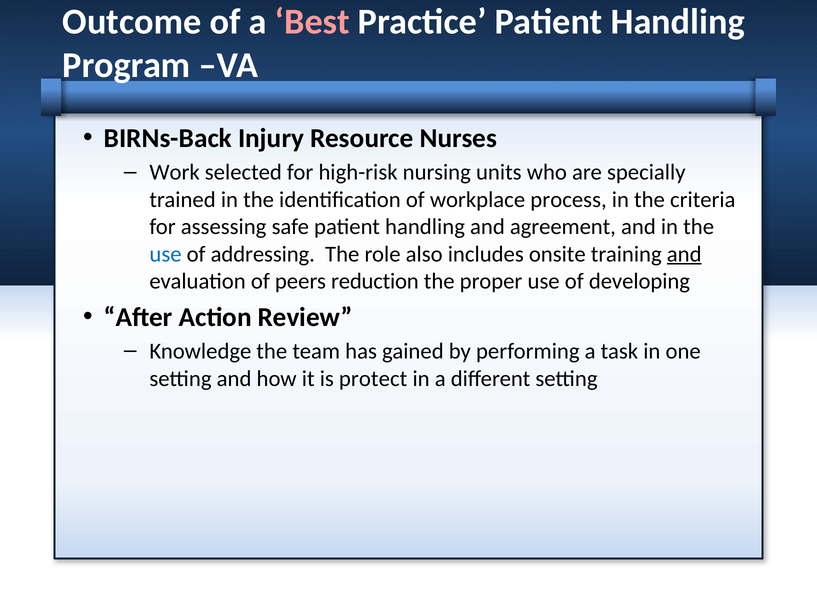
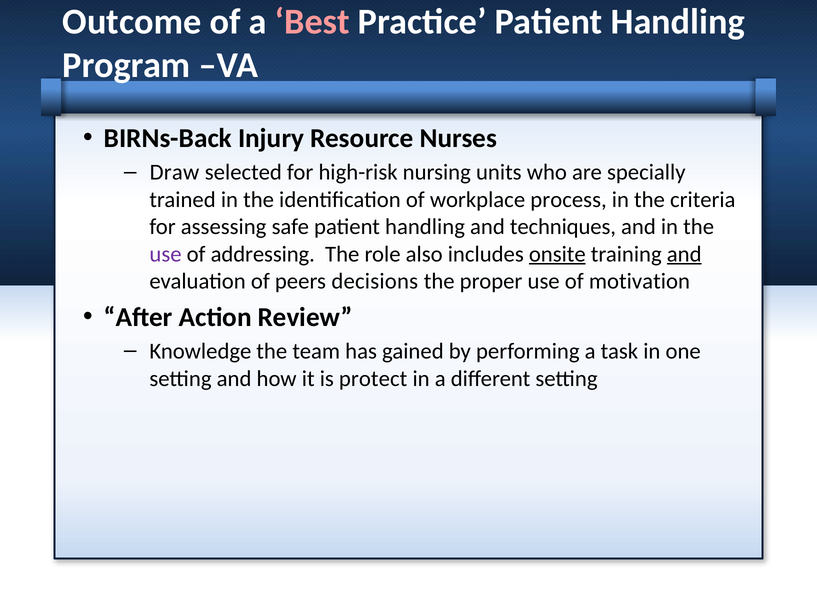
Work: Work -> Draw
agreement: agreement -> techniques
use at (165, 254) colour: blue -> purple
onsite underline: none -> present
reduction: reduction -> decisions
developing: developing -> motivation
